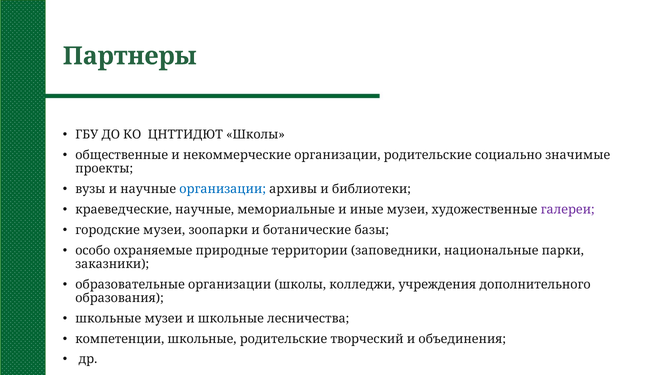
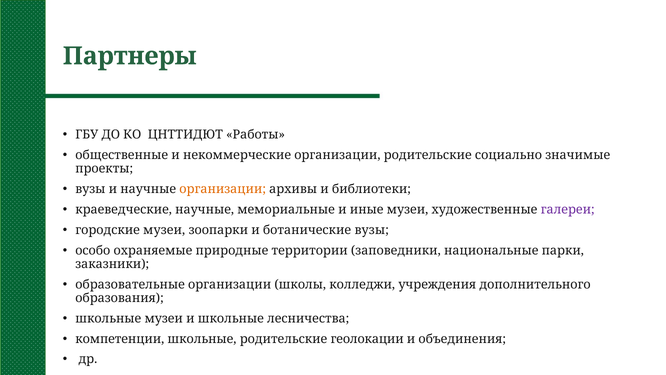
ЦНТТИДЮТ Школы: Школы -> Работы
организации at (223, 189) colour: blue -> orange
ботанические базы: базы -> вузы
творческий: творческий -> геолокации
